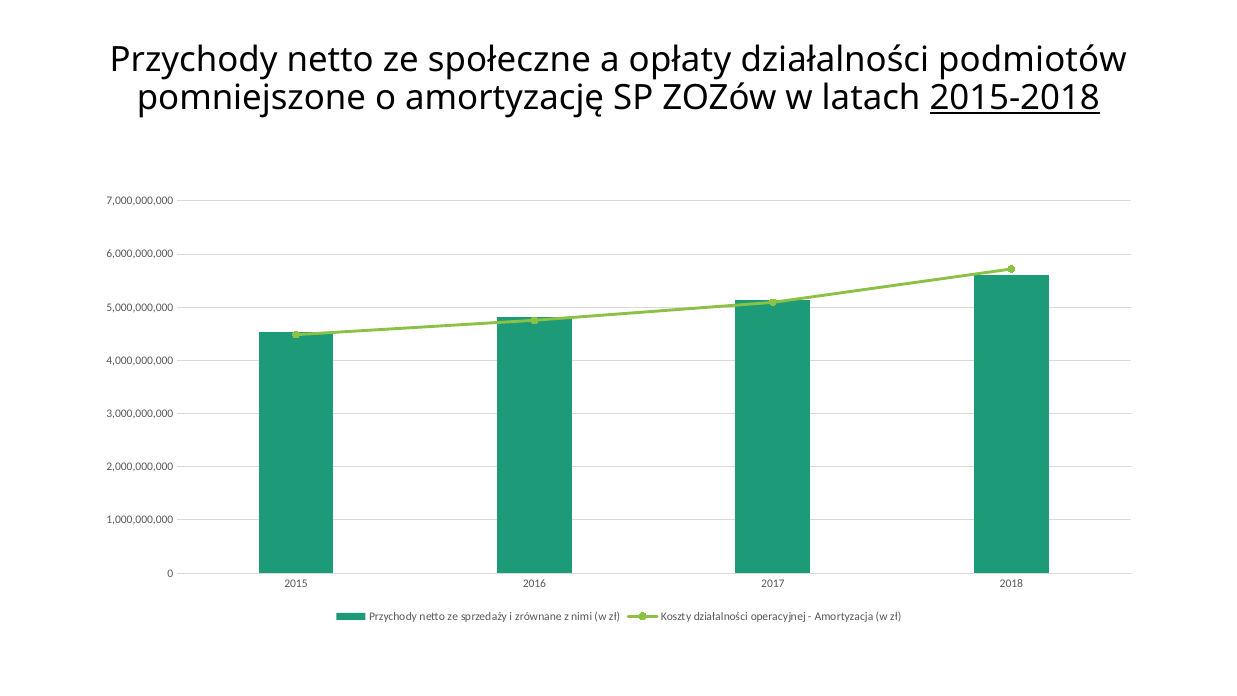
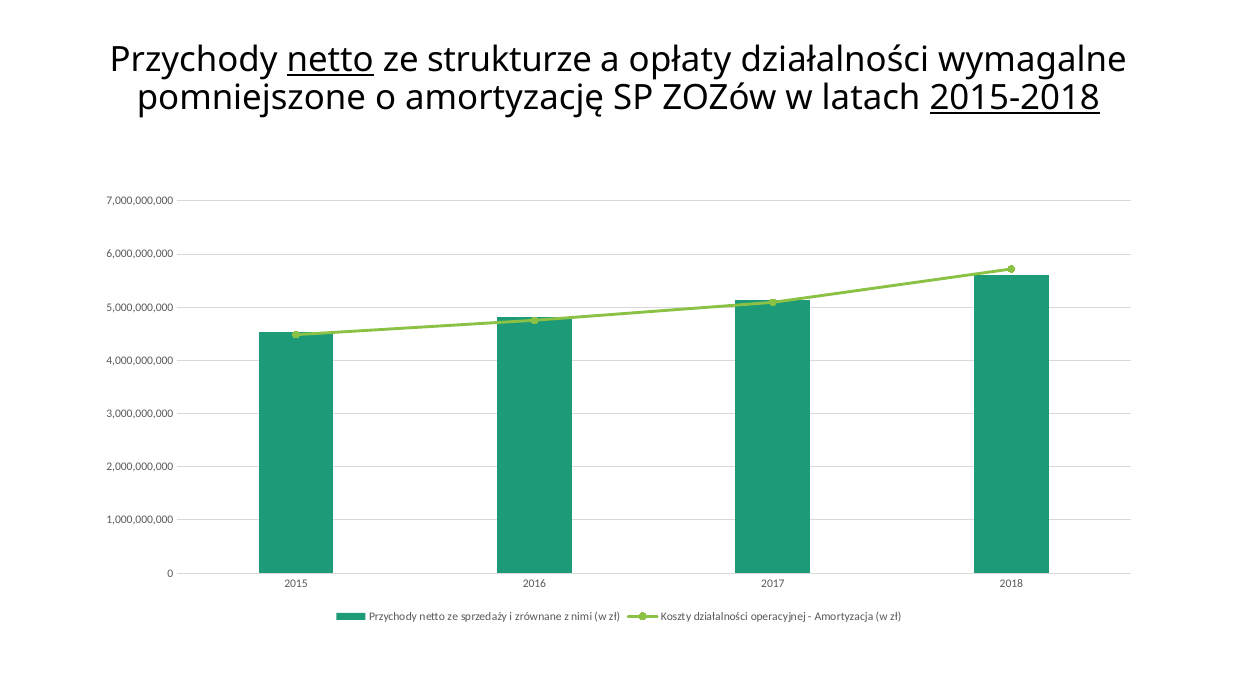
netto at (330, 60) underline: none -> present
społeczne: społeczne -> strukturze
podmiotów: podmiotów -> wymagalne
